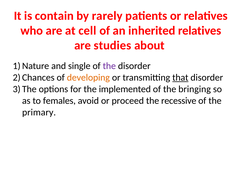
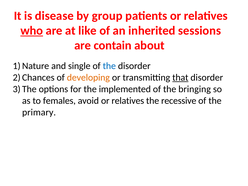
contain: contain -> disease
rarely: rarely -> group
who underline: none -> present
cell: cell -> like
inherited relatives: relatives -> sessions
studies: studies -> contain
the at (109, 66) colour: purple -> blue
avoid or proceed: proceed -> relatives
